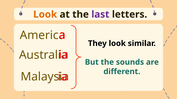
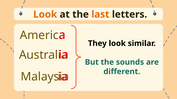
last colour: purple -> orange
